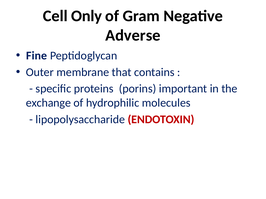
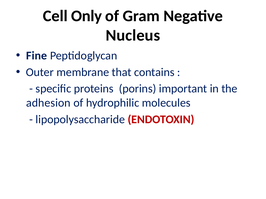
Adverse: Adverse -> Nucleus
exchange: exchange -> adhesion
